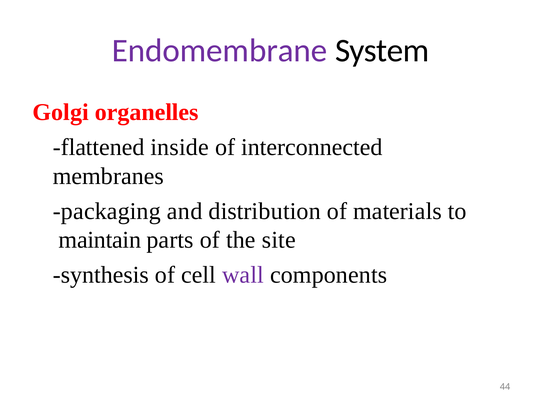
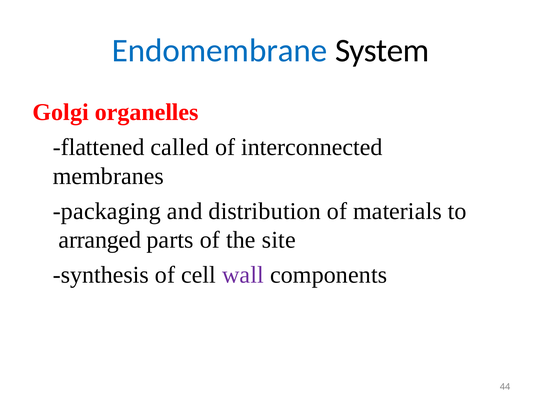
Endomembrane colour: purple -> blue
inside: inside -> called
maintain: maintain -> arranged
